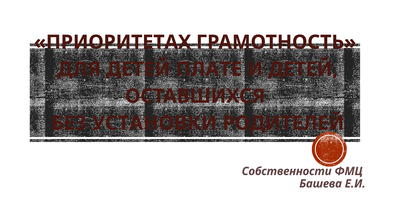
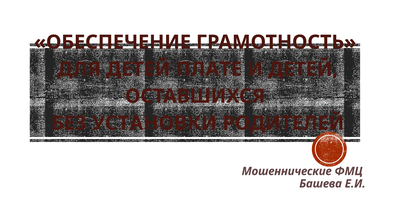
ПРИОРИТЕТАХ: ПРИОРИТЕТАХ -> ОБЕСПЕЧЕНИЕ
Собственности: Собственности -> Мошеннические
